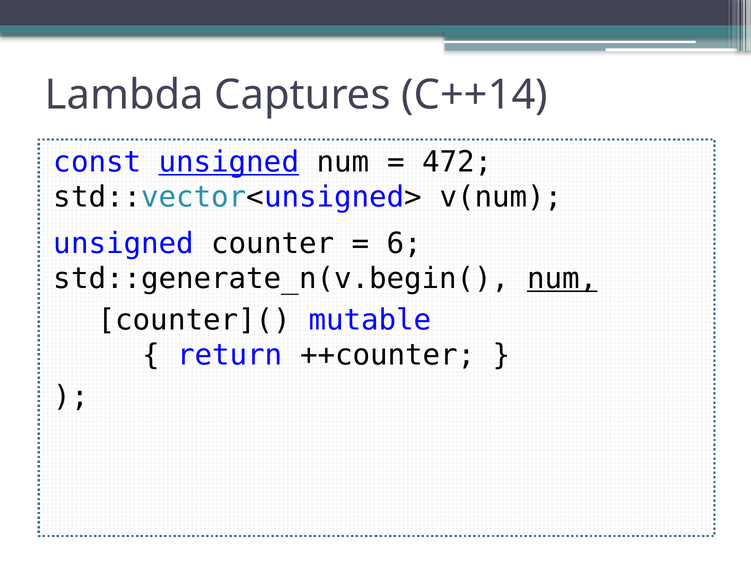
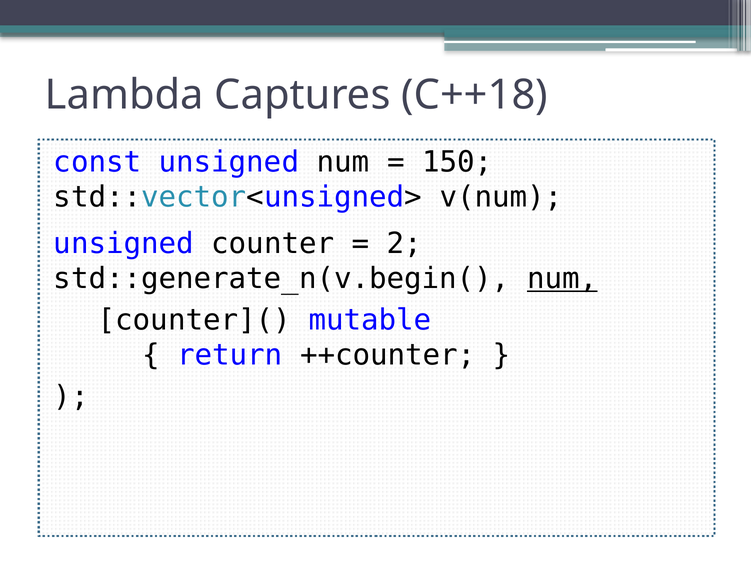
C++14: C++14 -> C++18
unsigned at (229, 162) underline: present -> none
472: 472 -> 150
6: 6 -> 2
